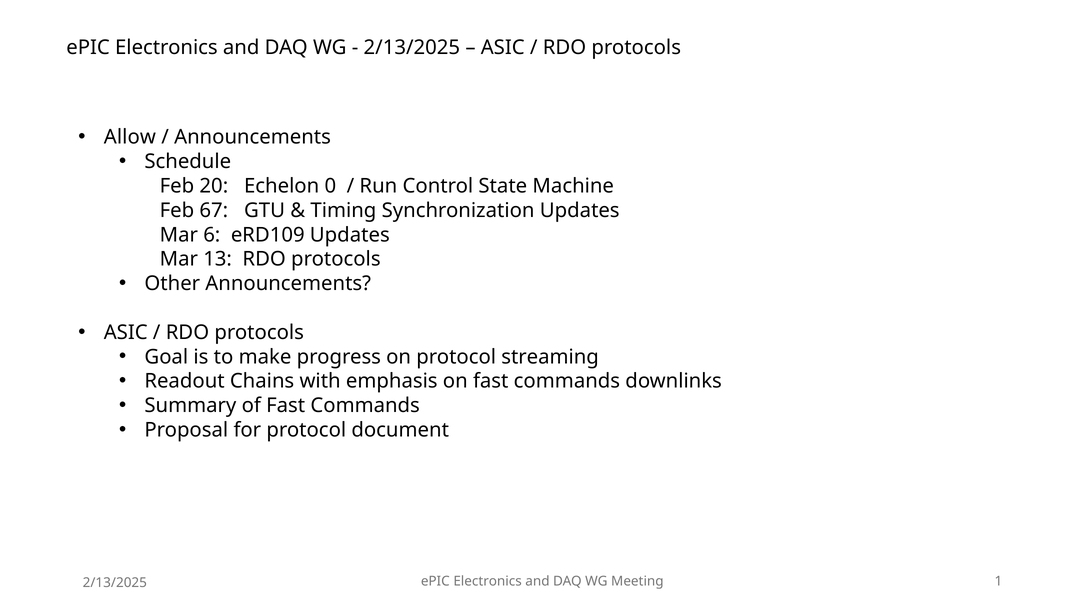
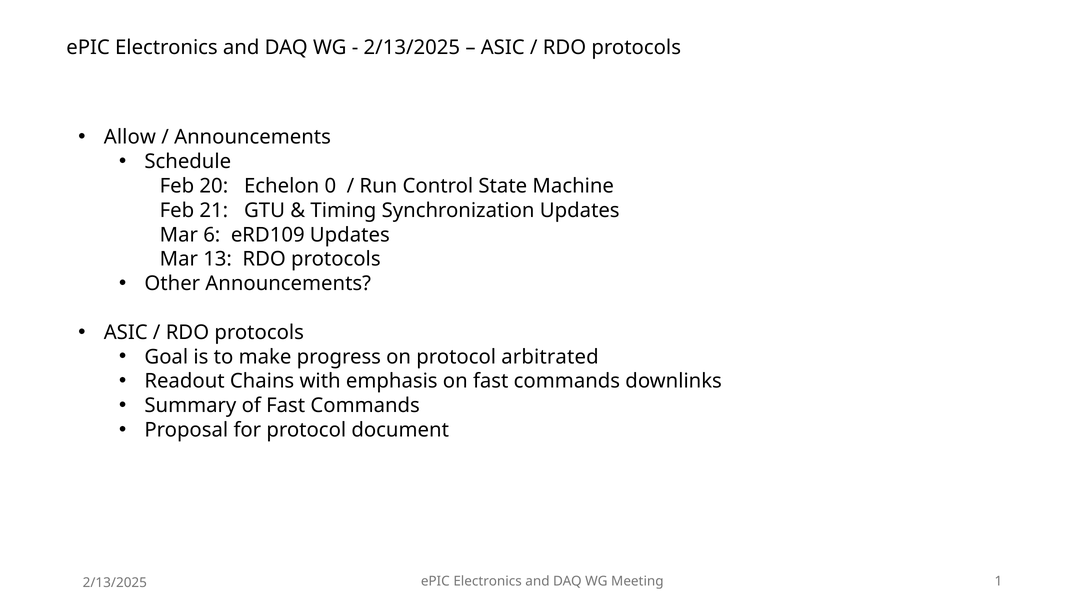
67: 67 -> 21
streaming: streaming -> arbitrated
